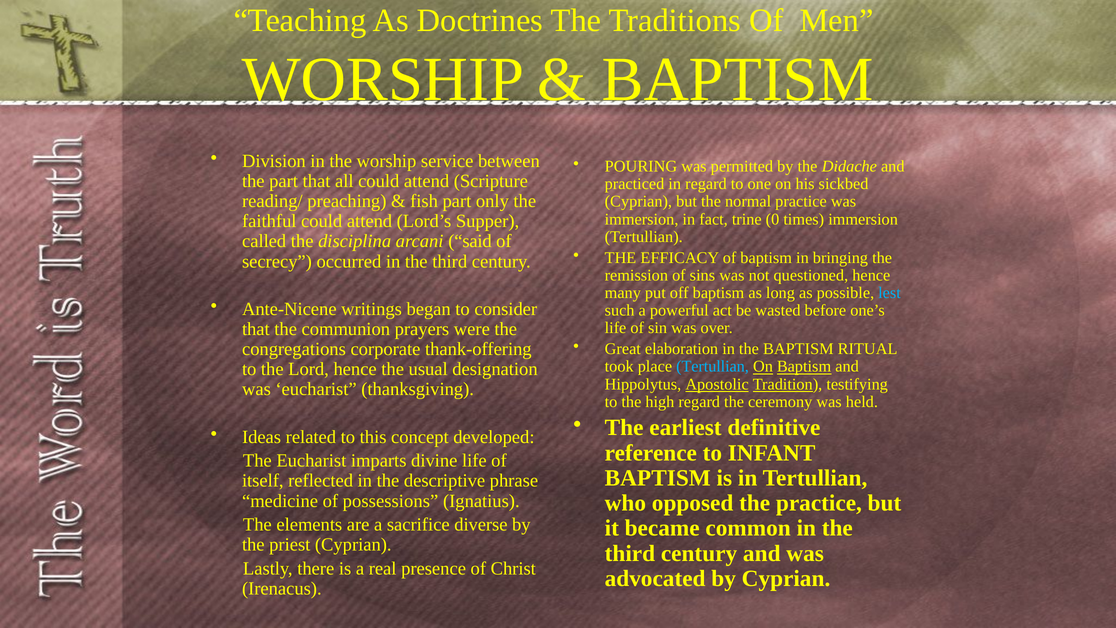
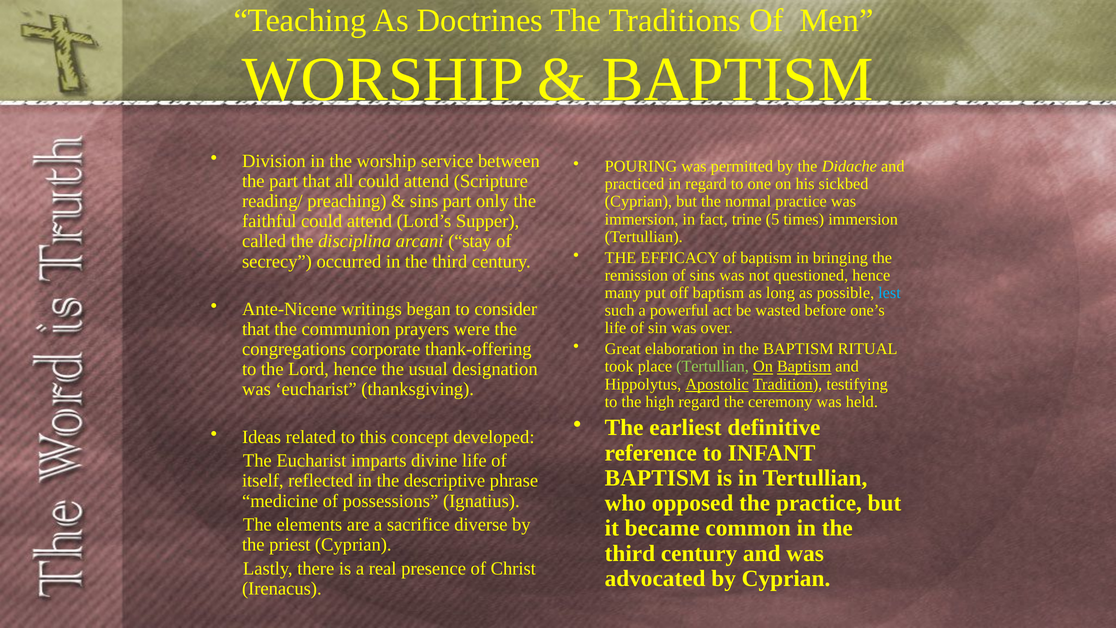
fish at (424, 201): fish -> sins
0: 0 -> 5
said: said -> stay
Tertullian at (713, 366) colour: light blue -> light green
